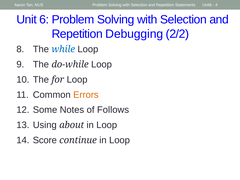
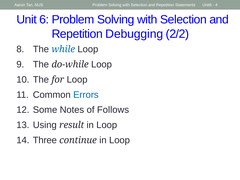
Errors colour: orange -> blue
about: about -> result
Score: Score -> Three
